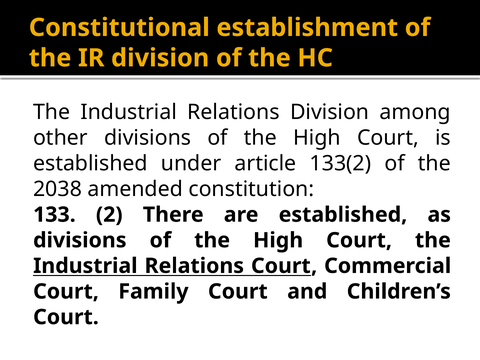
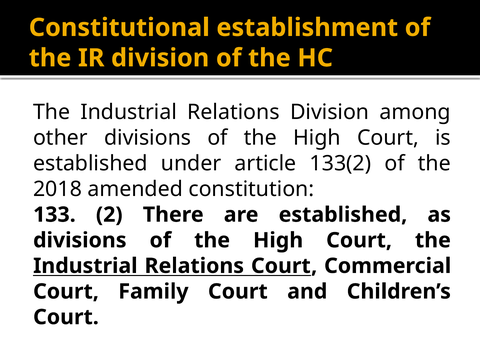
2038: 2038 -> 2018
